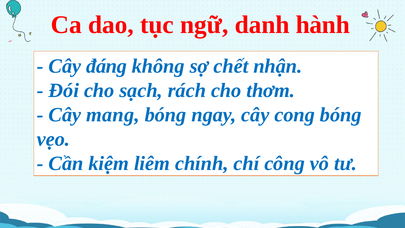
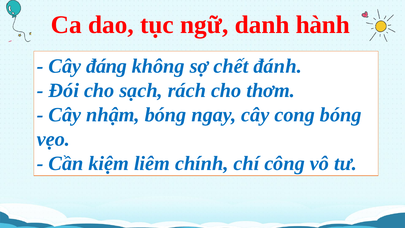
nhận: nhận -> đánh
mang: mang -> nhậm
